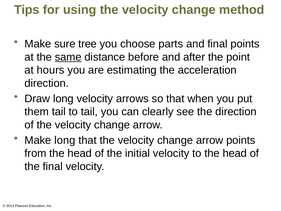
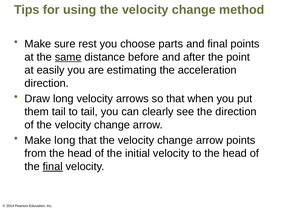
tree: tree -> rest
hours: hours -> easily
final at (53, 166) underline: none -> present
